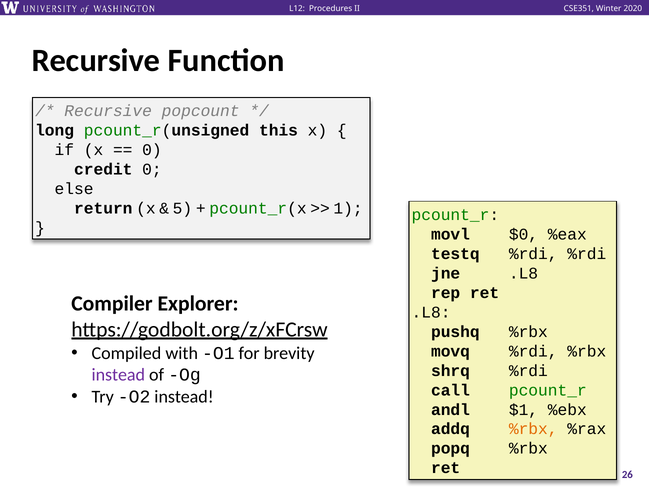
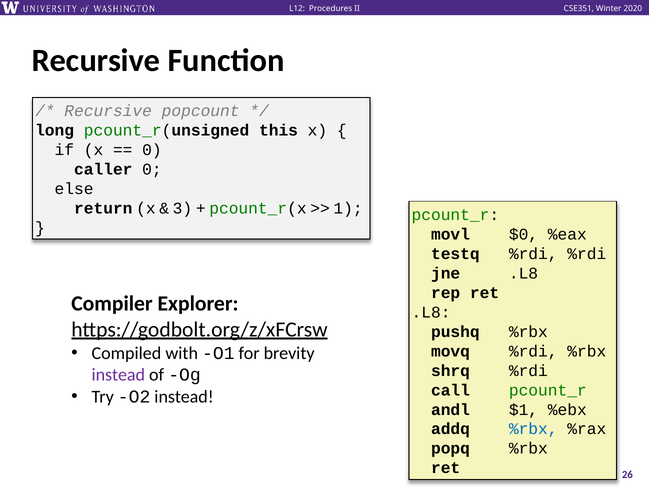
credit: credit -> caller
5: 5 -> 3
%rbx at (533, 429) colour: orange -> blue
